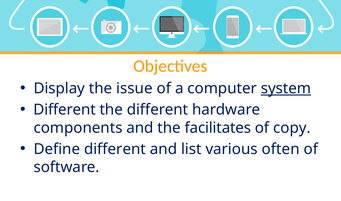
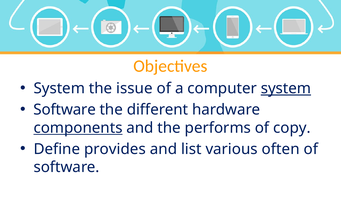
Display at (59, 89): Display -> System
Different at (65, 110): Different -> Software
components underline: none -> present
facilitates: facilitates -> performs
Define different: different -> provides
